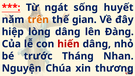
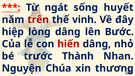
trên colour: orange -> red
gian: gian -> vinh
Đàng: Đàng -> Bước
Tháng: Tháng -> Thành
